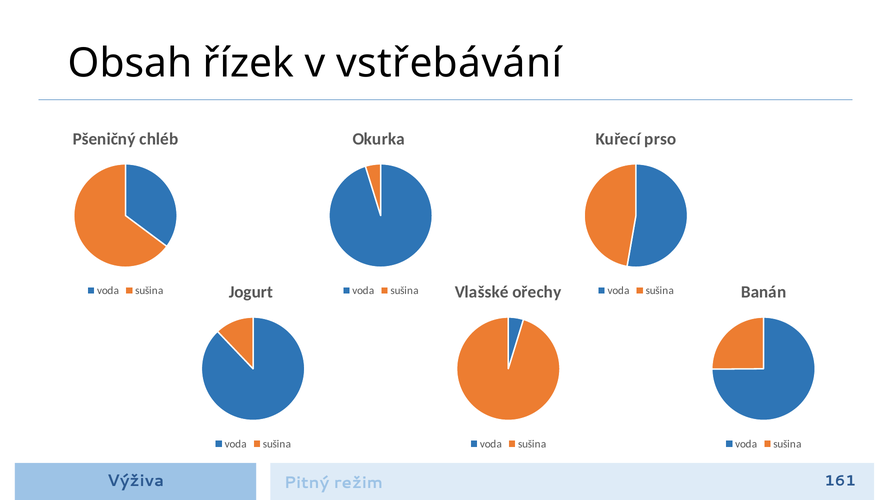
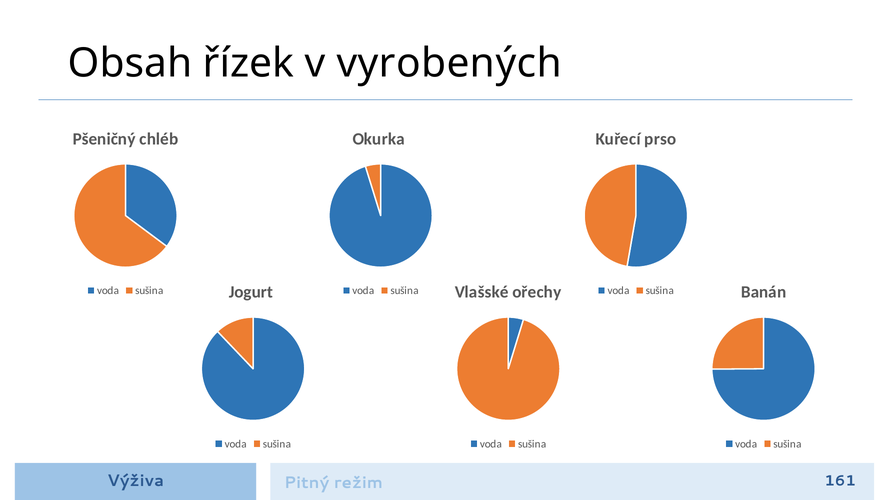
vstřebávání: vstřebávání -> vyrobených
